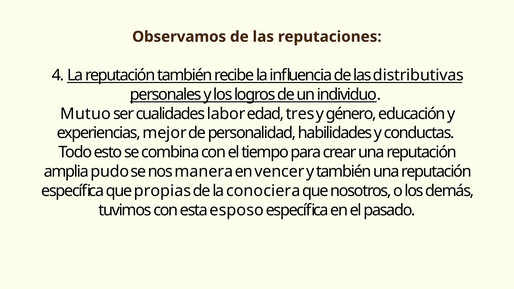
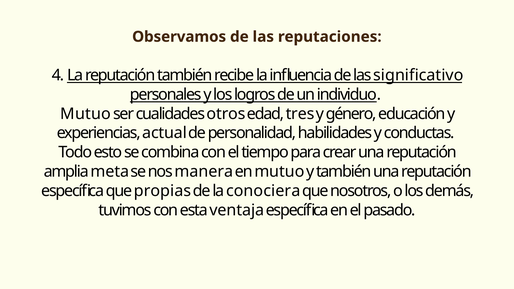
distributivas: distributivas -> significativo
labor: labor -> otros
mejor: mejor -> actual
pudo: pudo -> meta
en vencer: vencer -> mutuo
esposo: esposo -> ventaja
